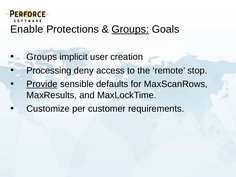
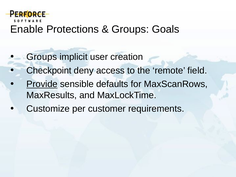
Groups at (130, 29) underline: present -> none
Processing: Processing -> Checkpoint
stop: stop -> field
